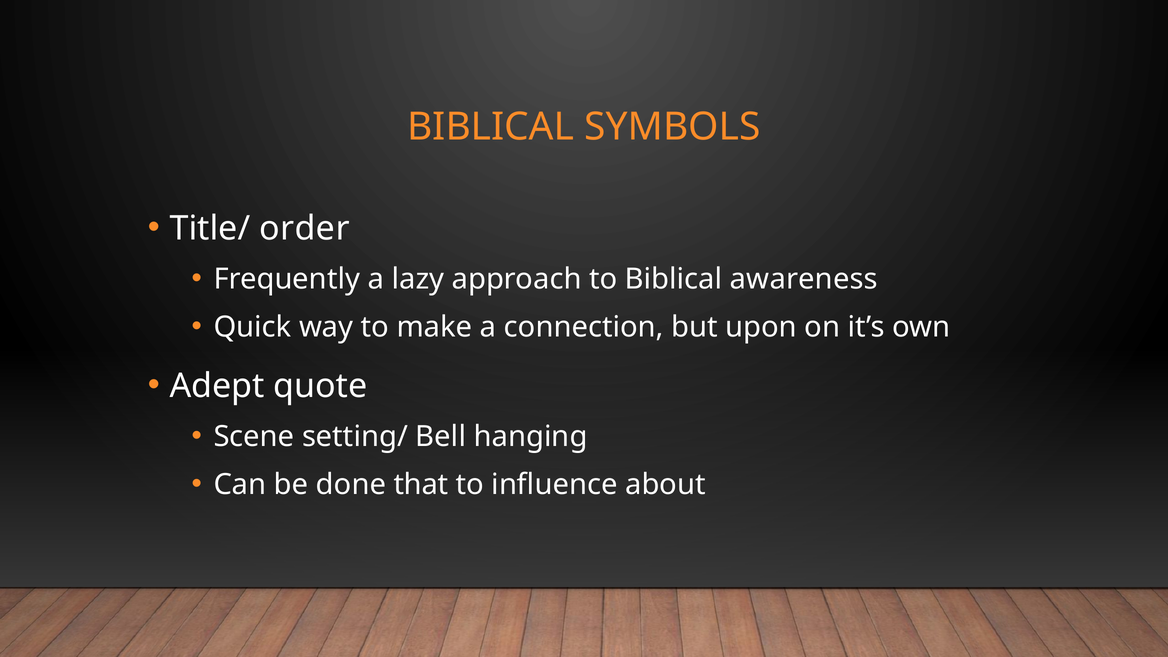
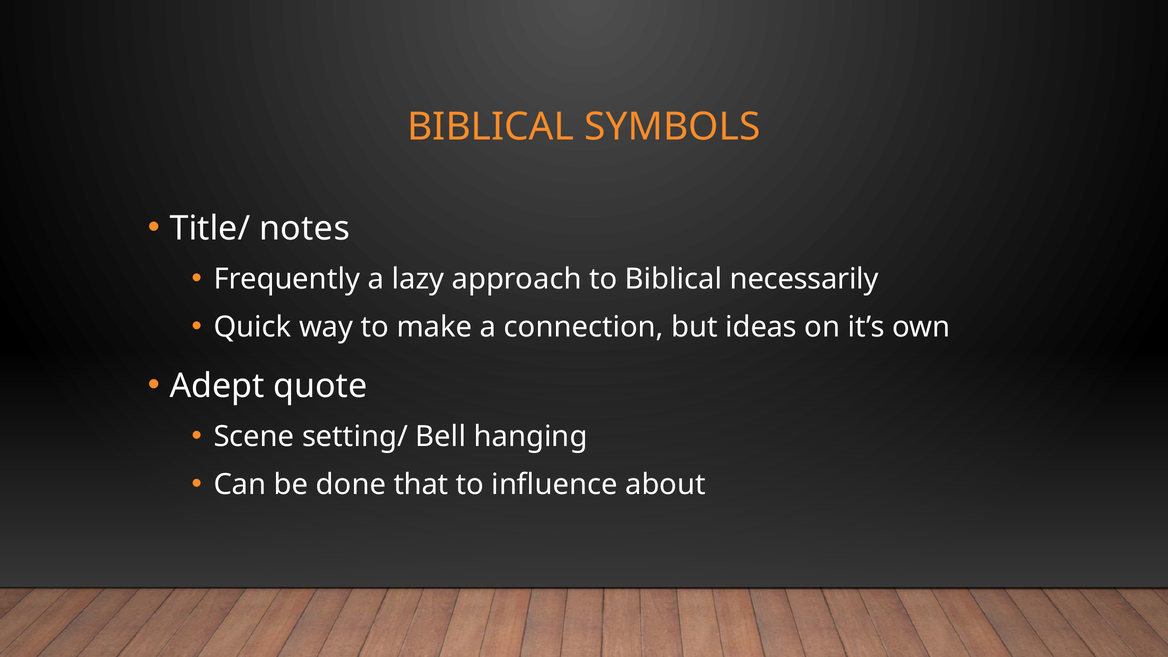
order: order -> notes
awareness: awareness -> necessarily
upon: upon -> ideas
